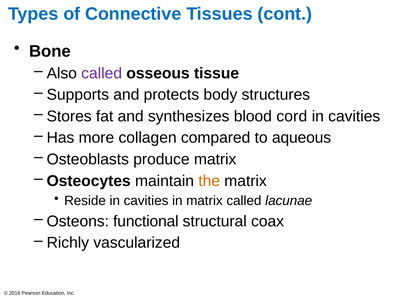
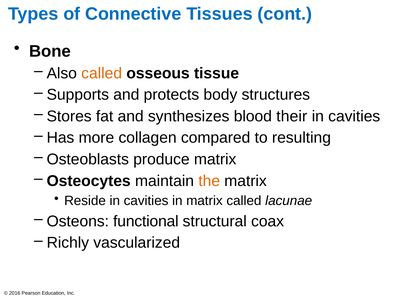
called at (102, 73) colour: purple -> orange
cord: cord -> their
aqueous: aqueous -> resulting
